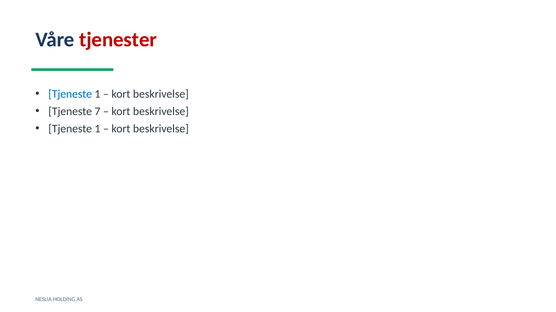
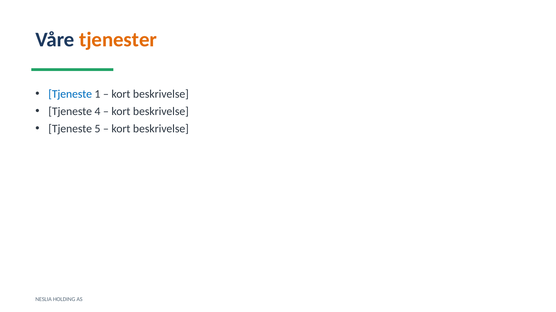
tjenester colour: red -> orange
7: 7 -> 4
1 at (97, 129): 1 -> 5
